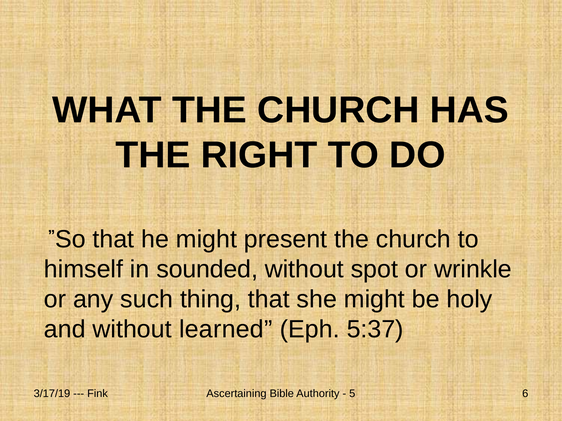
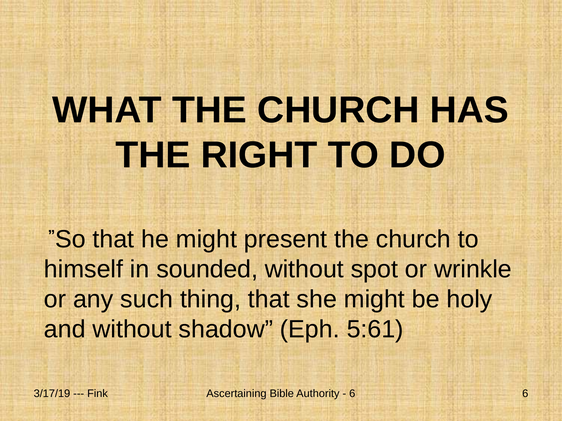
learned: learned -> shadow
5:37: 5:37 -> 5:61
5 at (352, 394): 5 -> 6
